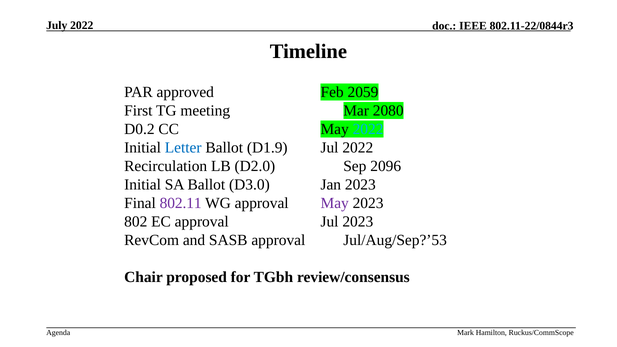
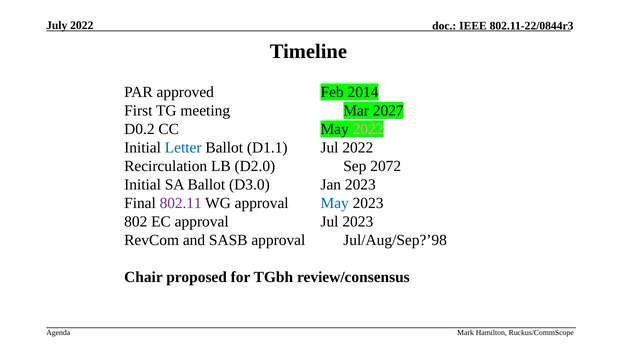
2059: 2059 -> 2014
2080: 2080 -> 2027
2022 at (368, 129) colour: light blue -> pink
D1.9: D1.9 -> D1.1
2096: 2096 -> 2072
May at (335, 203) colour: purple -> blue
Jul/Aug/Sep?’53: Jul/Aug/Sep?’53 -> Jul/Aug/Sep?’98
